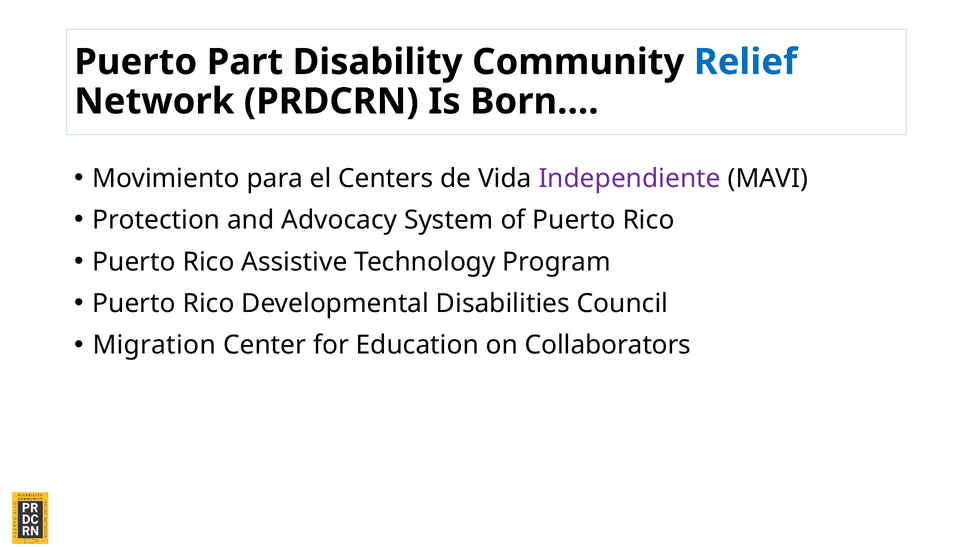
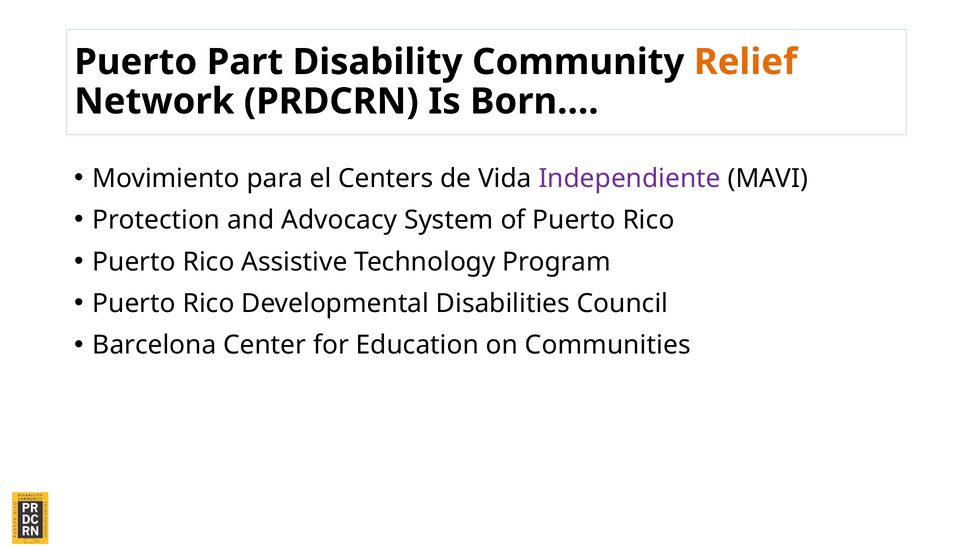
Relief colour: blue -> orange
Migration: Migration -> Barcelona
Collaborators: Collaborators -> Communities
